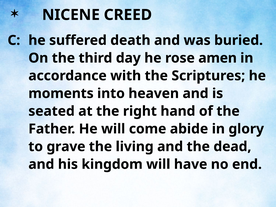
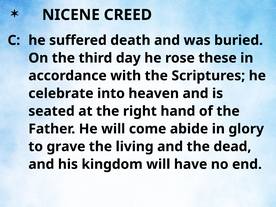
amen: amen -> these
moments: moments -> celebrate
